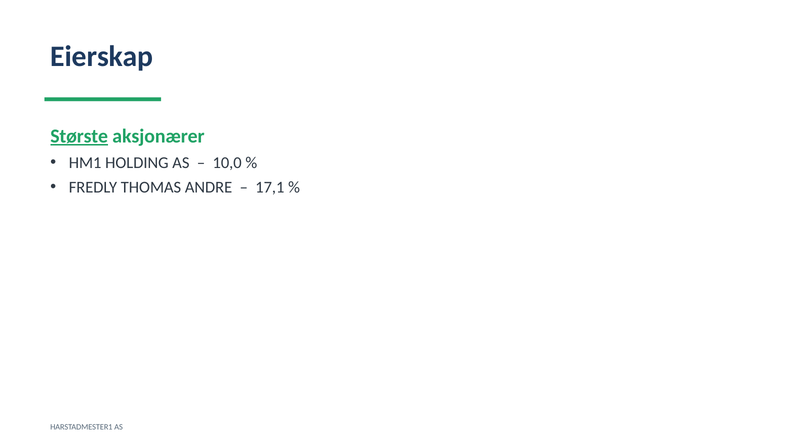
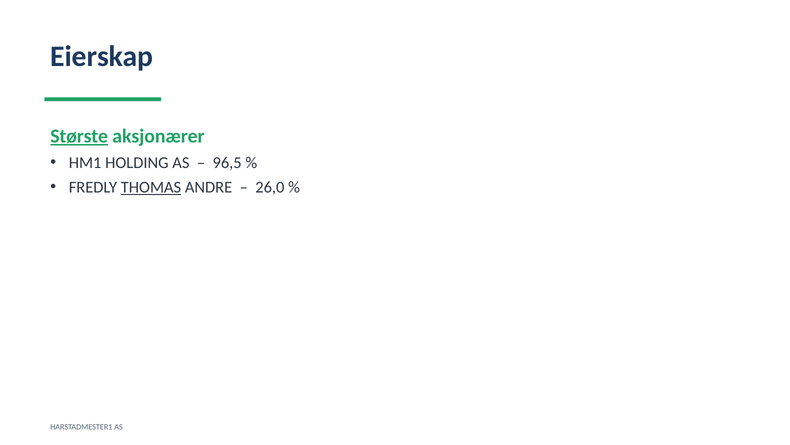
10,0: 10,0 -> 96,5
THOMAS underline: none -> present
17,1: 17,1 -> 26,0
